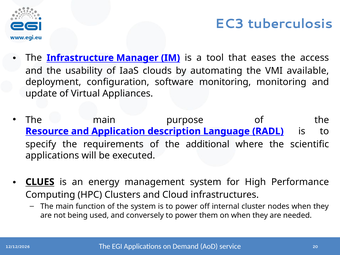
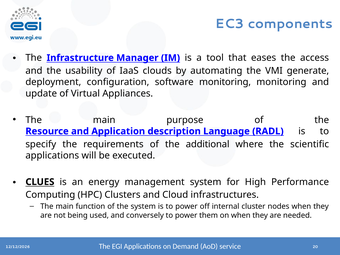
tuberculosis: tuberculosis -> components
available: available -> generate
